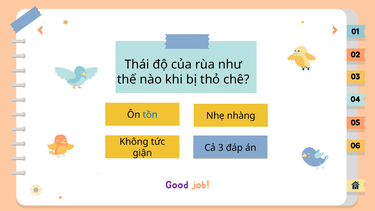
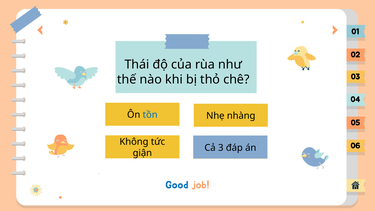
Good colour: purple -> blue
